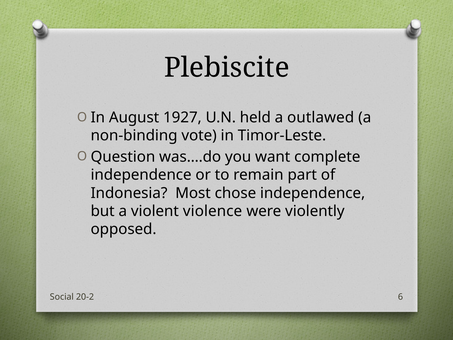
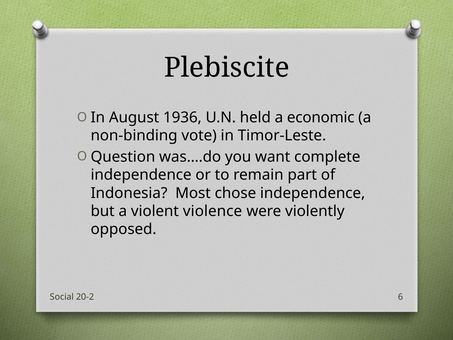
1927: 1927 -> 1936
outlawed: outlawed -> economic
